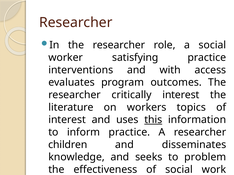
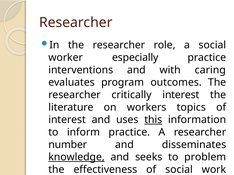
satisfying: satisfying -> especially
access: access -> caring
children: children -> number
knowledge underline: none -> present
